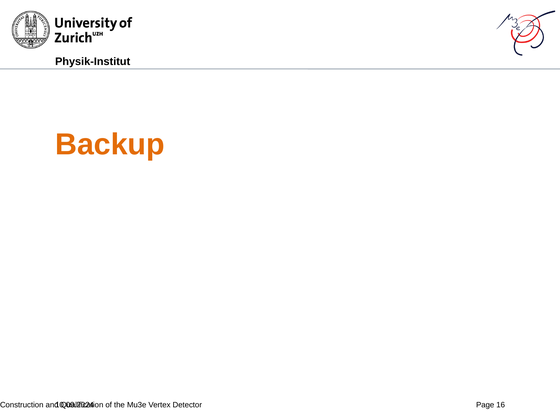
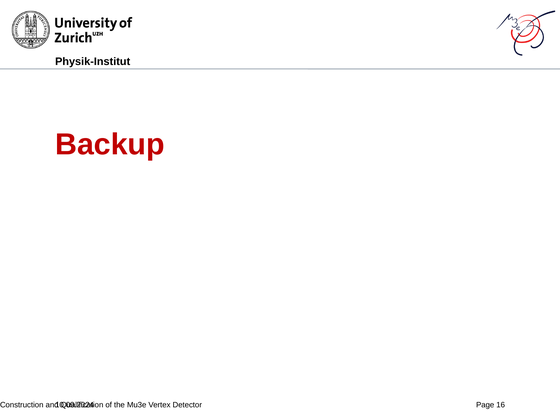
Backup colour: orange -> red
